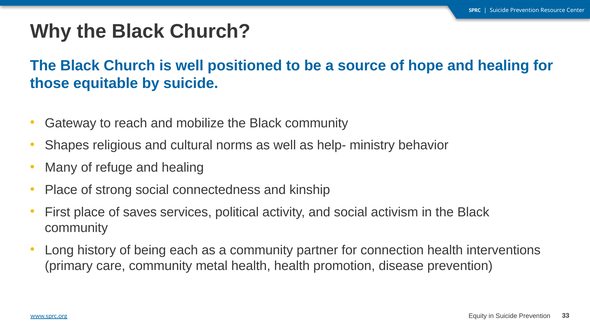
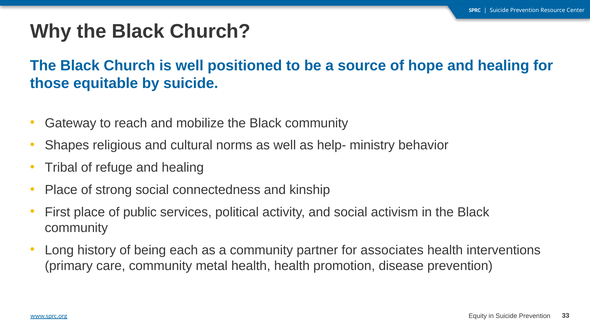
Many: Many -> Tribal
saves: saves -> public
connection: connection -> associates
